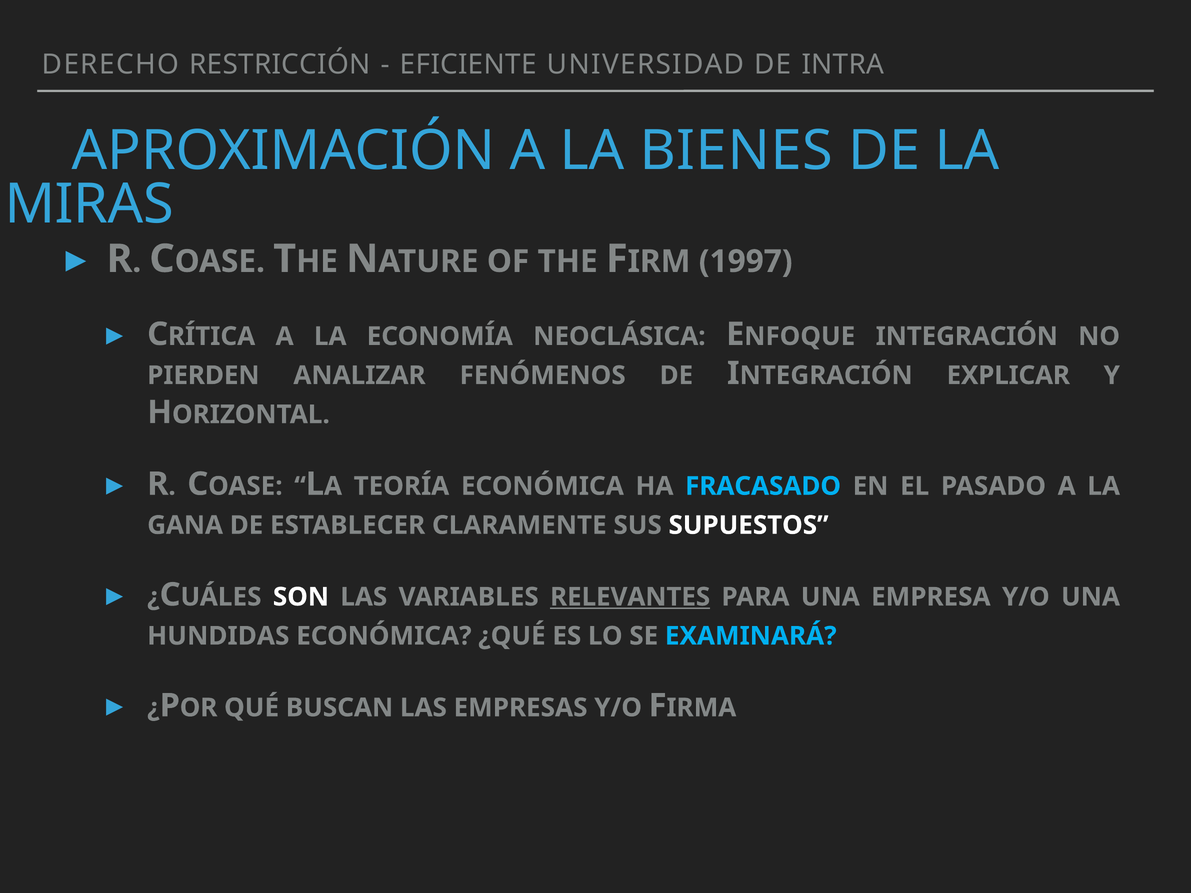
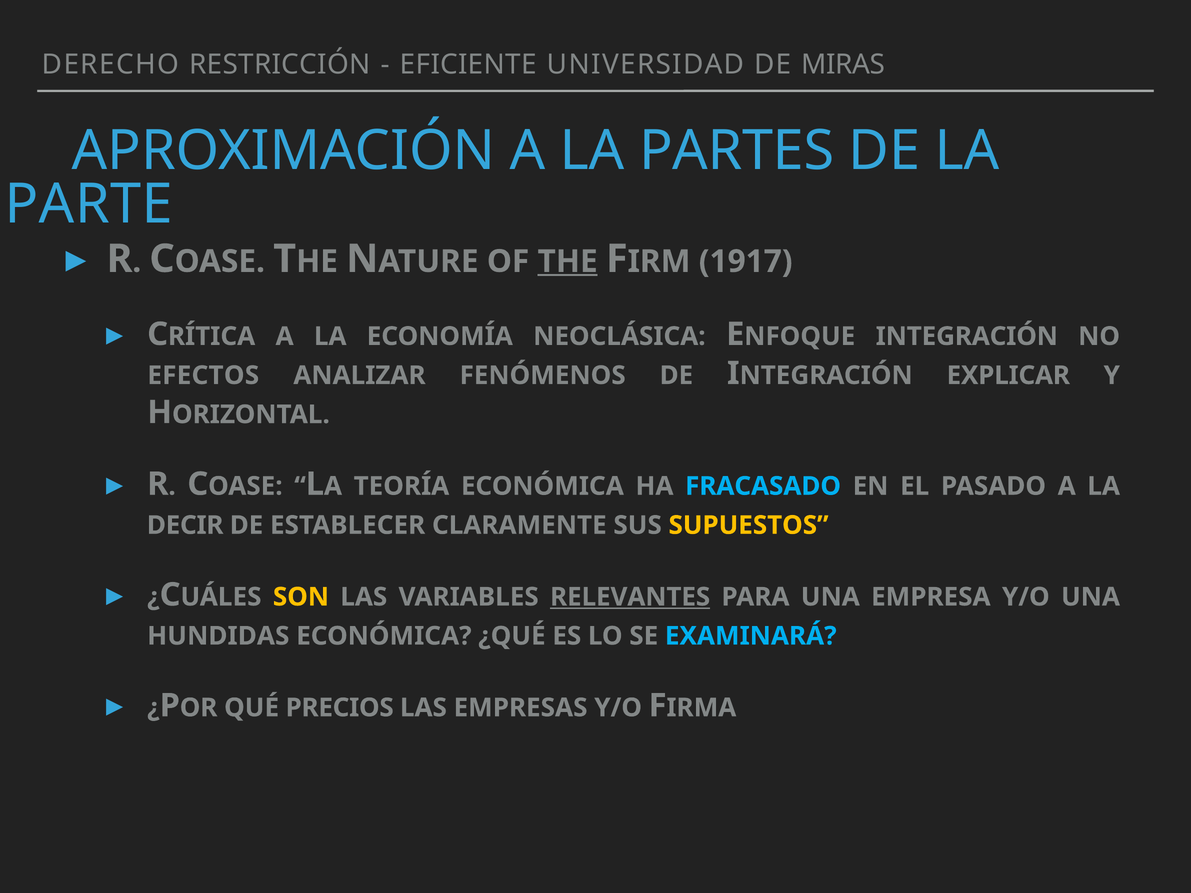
INTRA: INTRA -> MIRAS
BIENES: BIENES -> PARTES
MIRAS: MIRAS -> PARTE
THE underline: none -> present
1997: 1997 -> 1917
PIERDEN: PIERDEN -> EFECTOS
GANA: GANA -> DECIR
SUPUESTOS colour: white -> yellow
SON colour: white -> yellow
BUSCAN: BUSCAN -> PRECIOS
